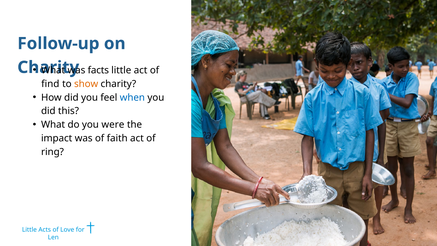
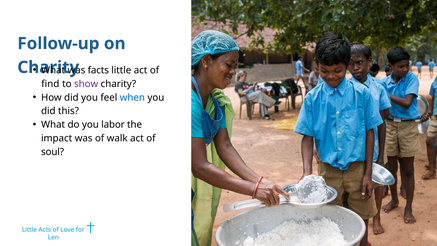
show colour: orange -> purple
were: were -> labor
faith: faith -> walk
ring: ring -> soul
